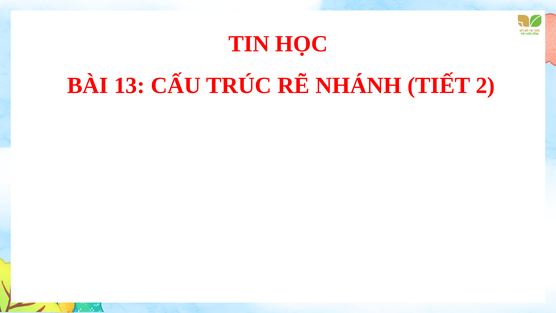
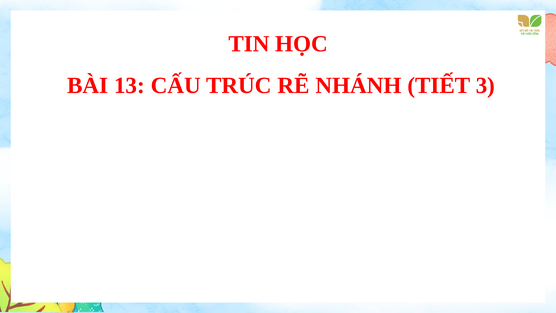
2: 2 -> 3
